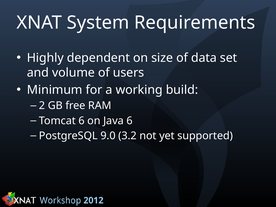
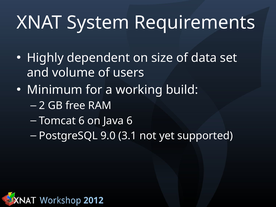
3.2: 3.2 -> 3.1
